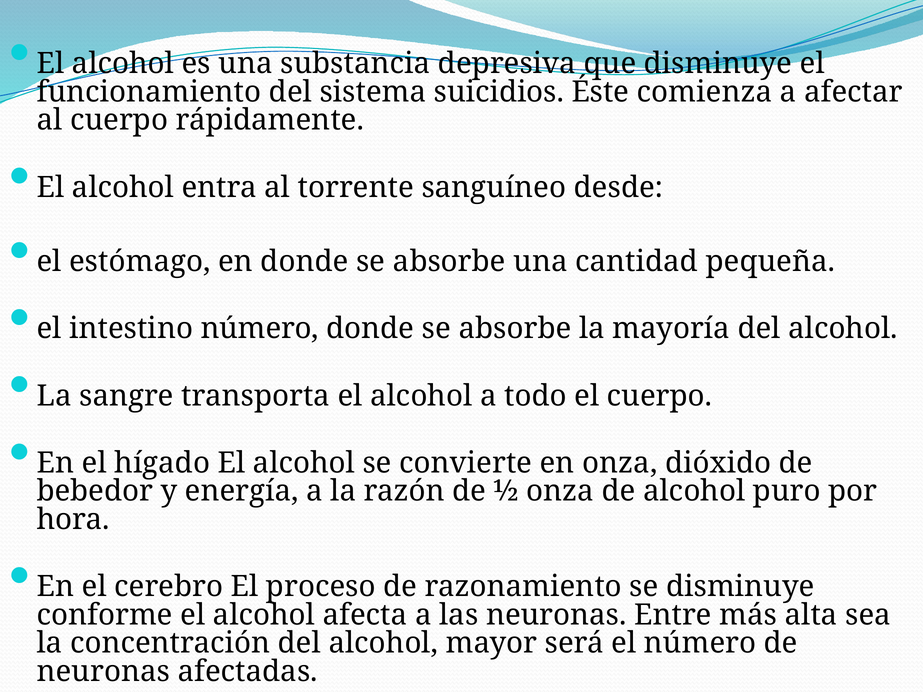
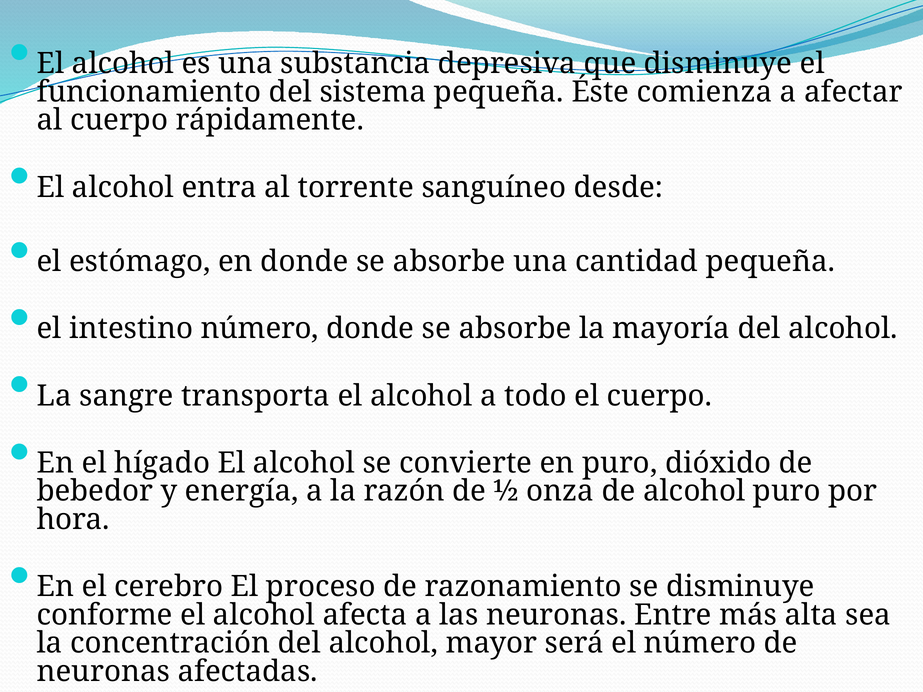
sistema suicidios: suicidios -> pequeña
en onza: onza -> puro
